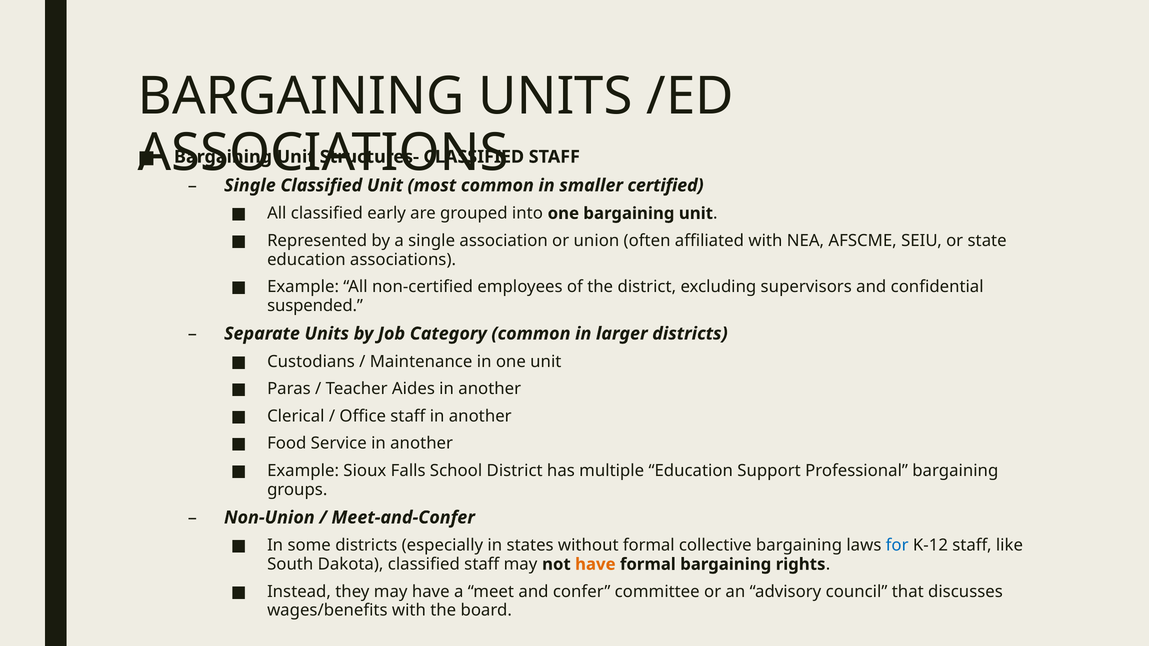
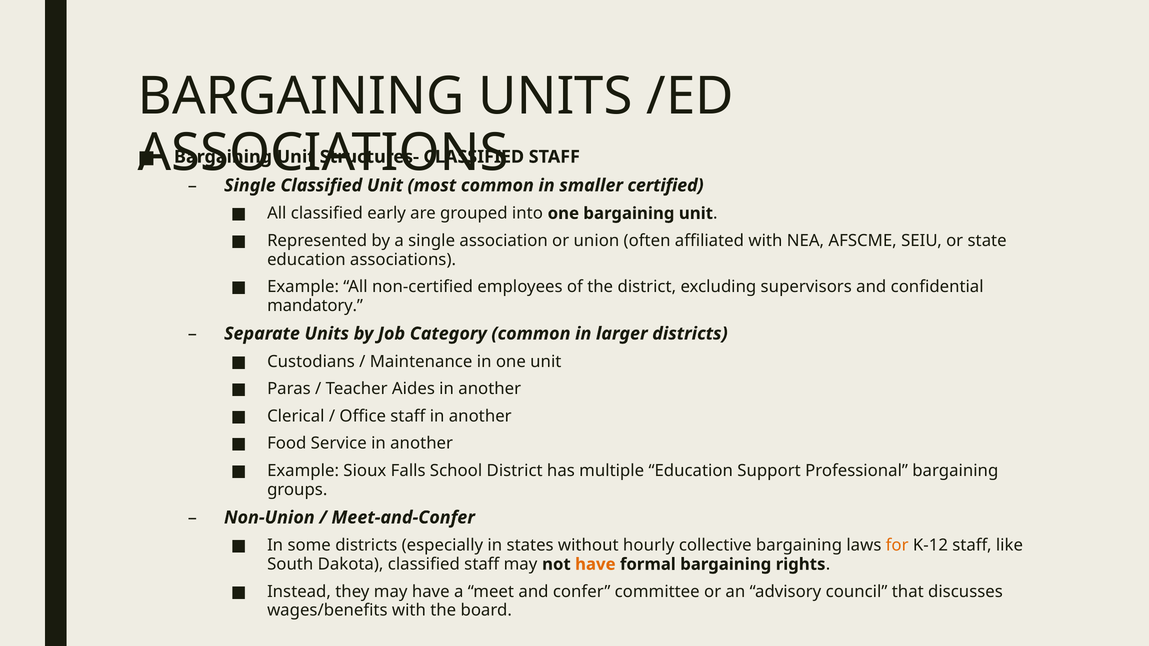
suspended: suspended -> mandatory
without formal: formal -> hourly
for colour: blue -> orange
